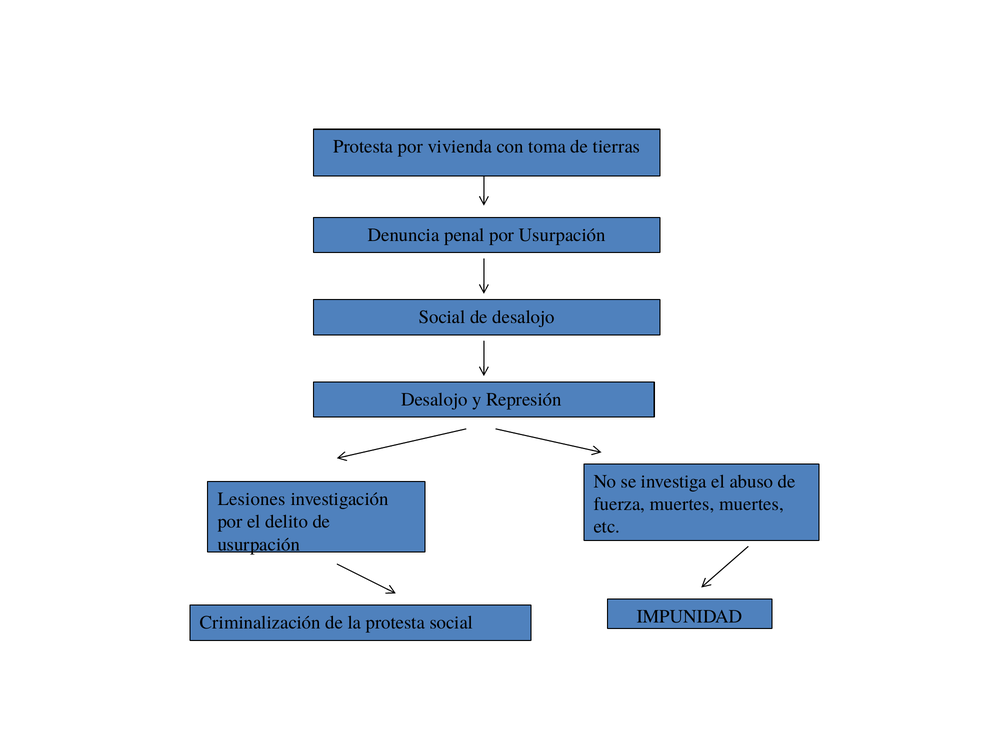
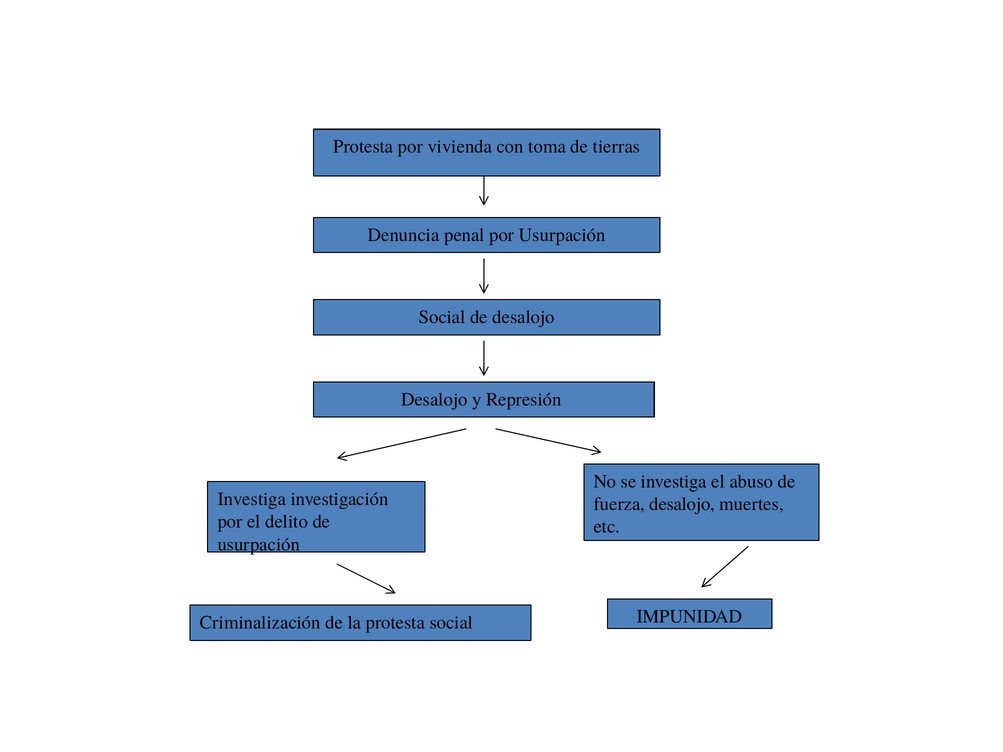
Lesiones at (252, 499): Lesiones -> Investiga
fuerza muertes: muertes -> desalojo
